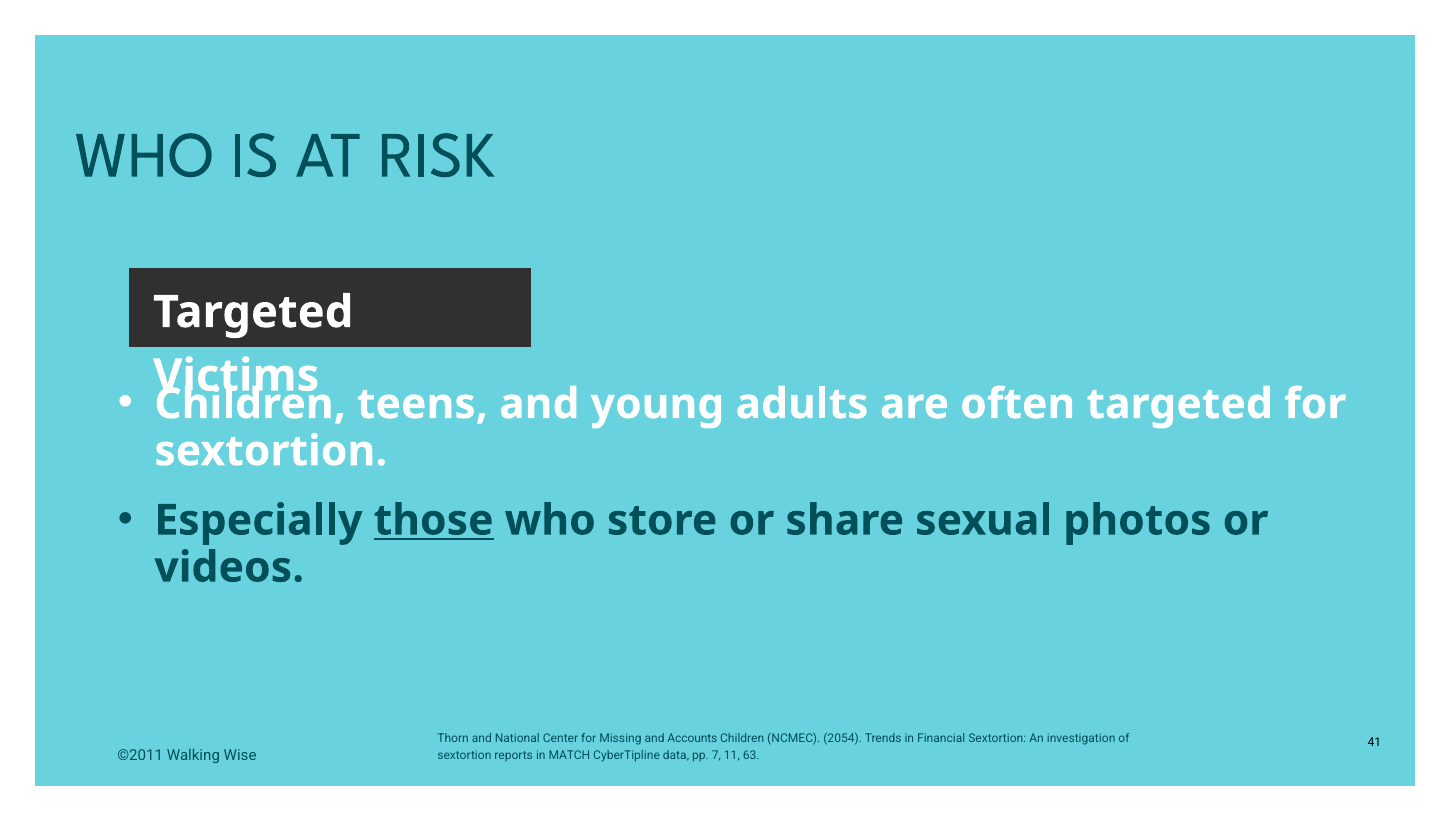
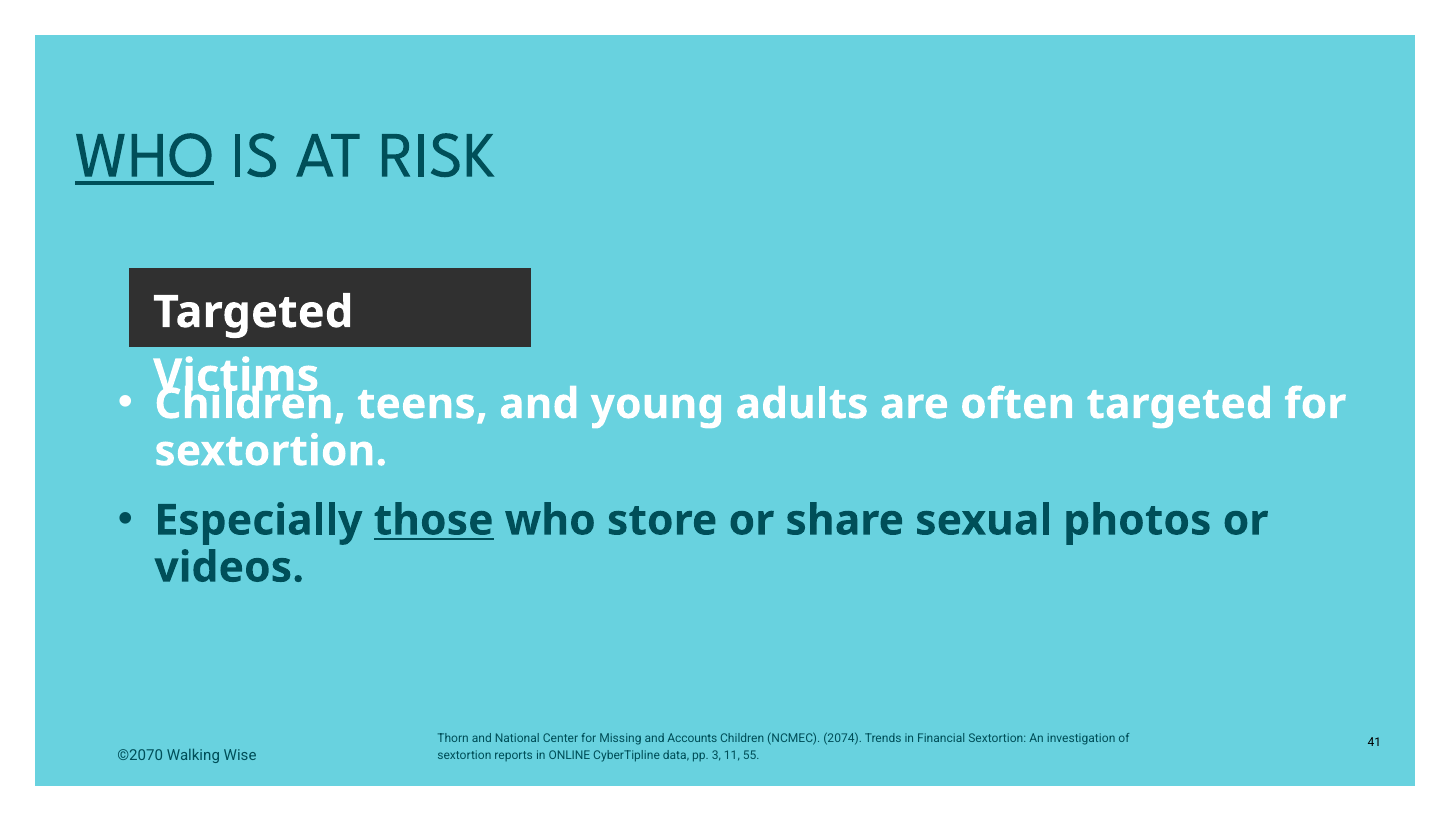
WHO at (145, 155) underline: none -> present
2054: 2054 -> 2074
©2011: ©2011 -> ©2070
MATCH: MATCH -> ONLINE
pp 7: 7 -> 3
63: 63 -> 55
